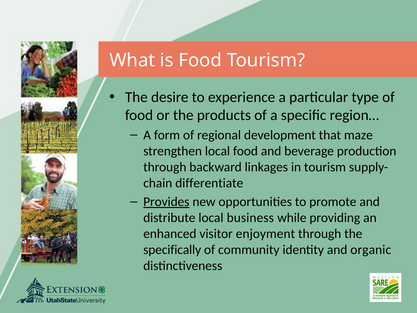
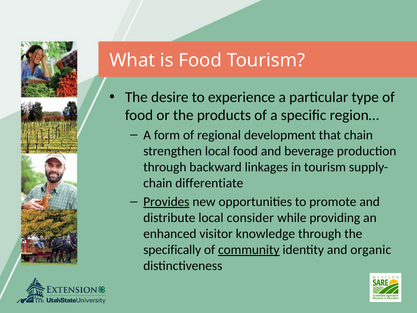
that maze: maze -> chain
business: business -> consider
enjoyment: enjoyment -> knowledge
community underline: none -> present
